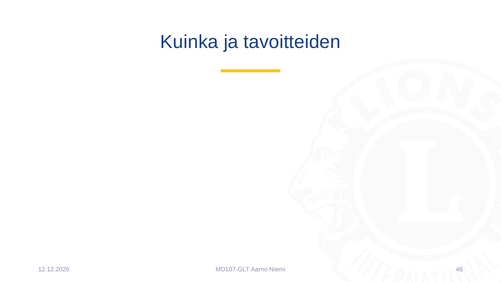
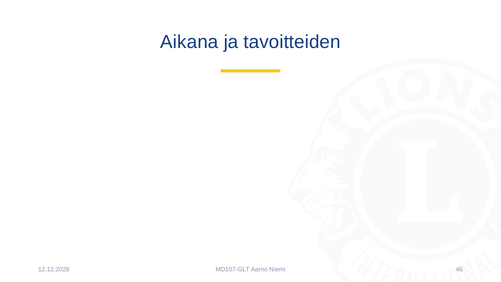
Kuinka: Kuinka -> Aikana
